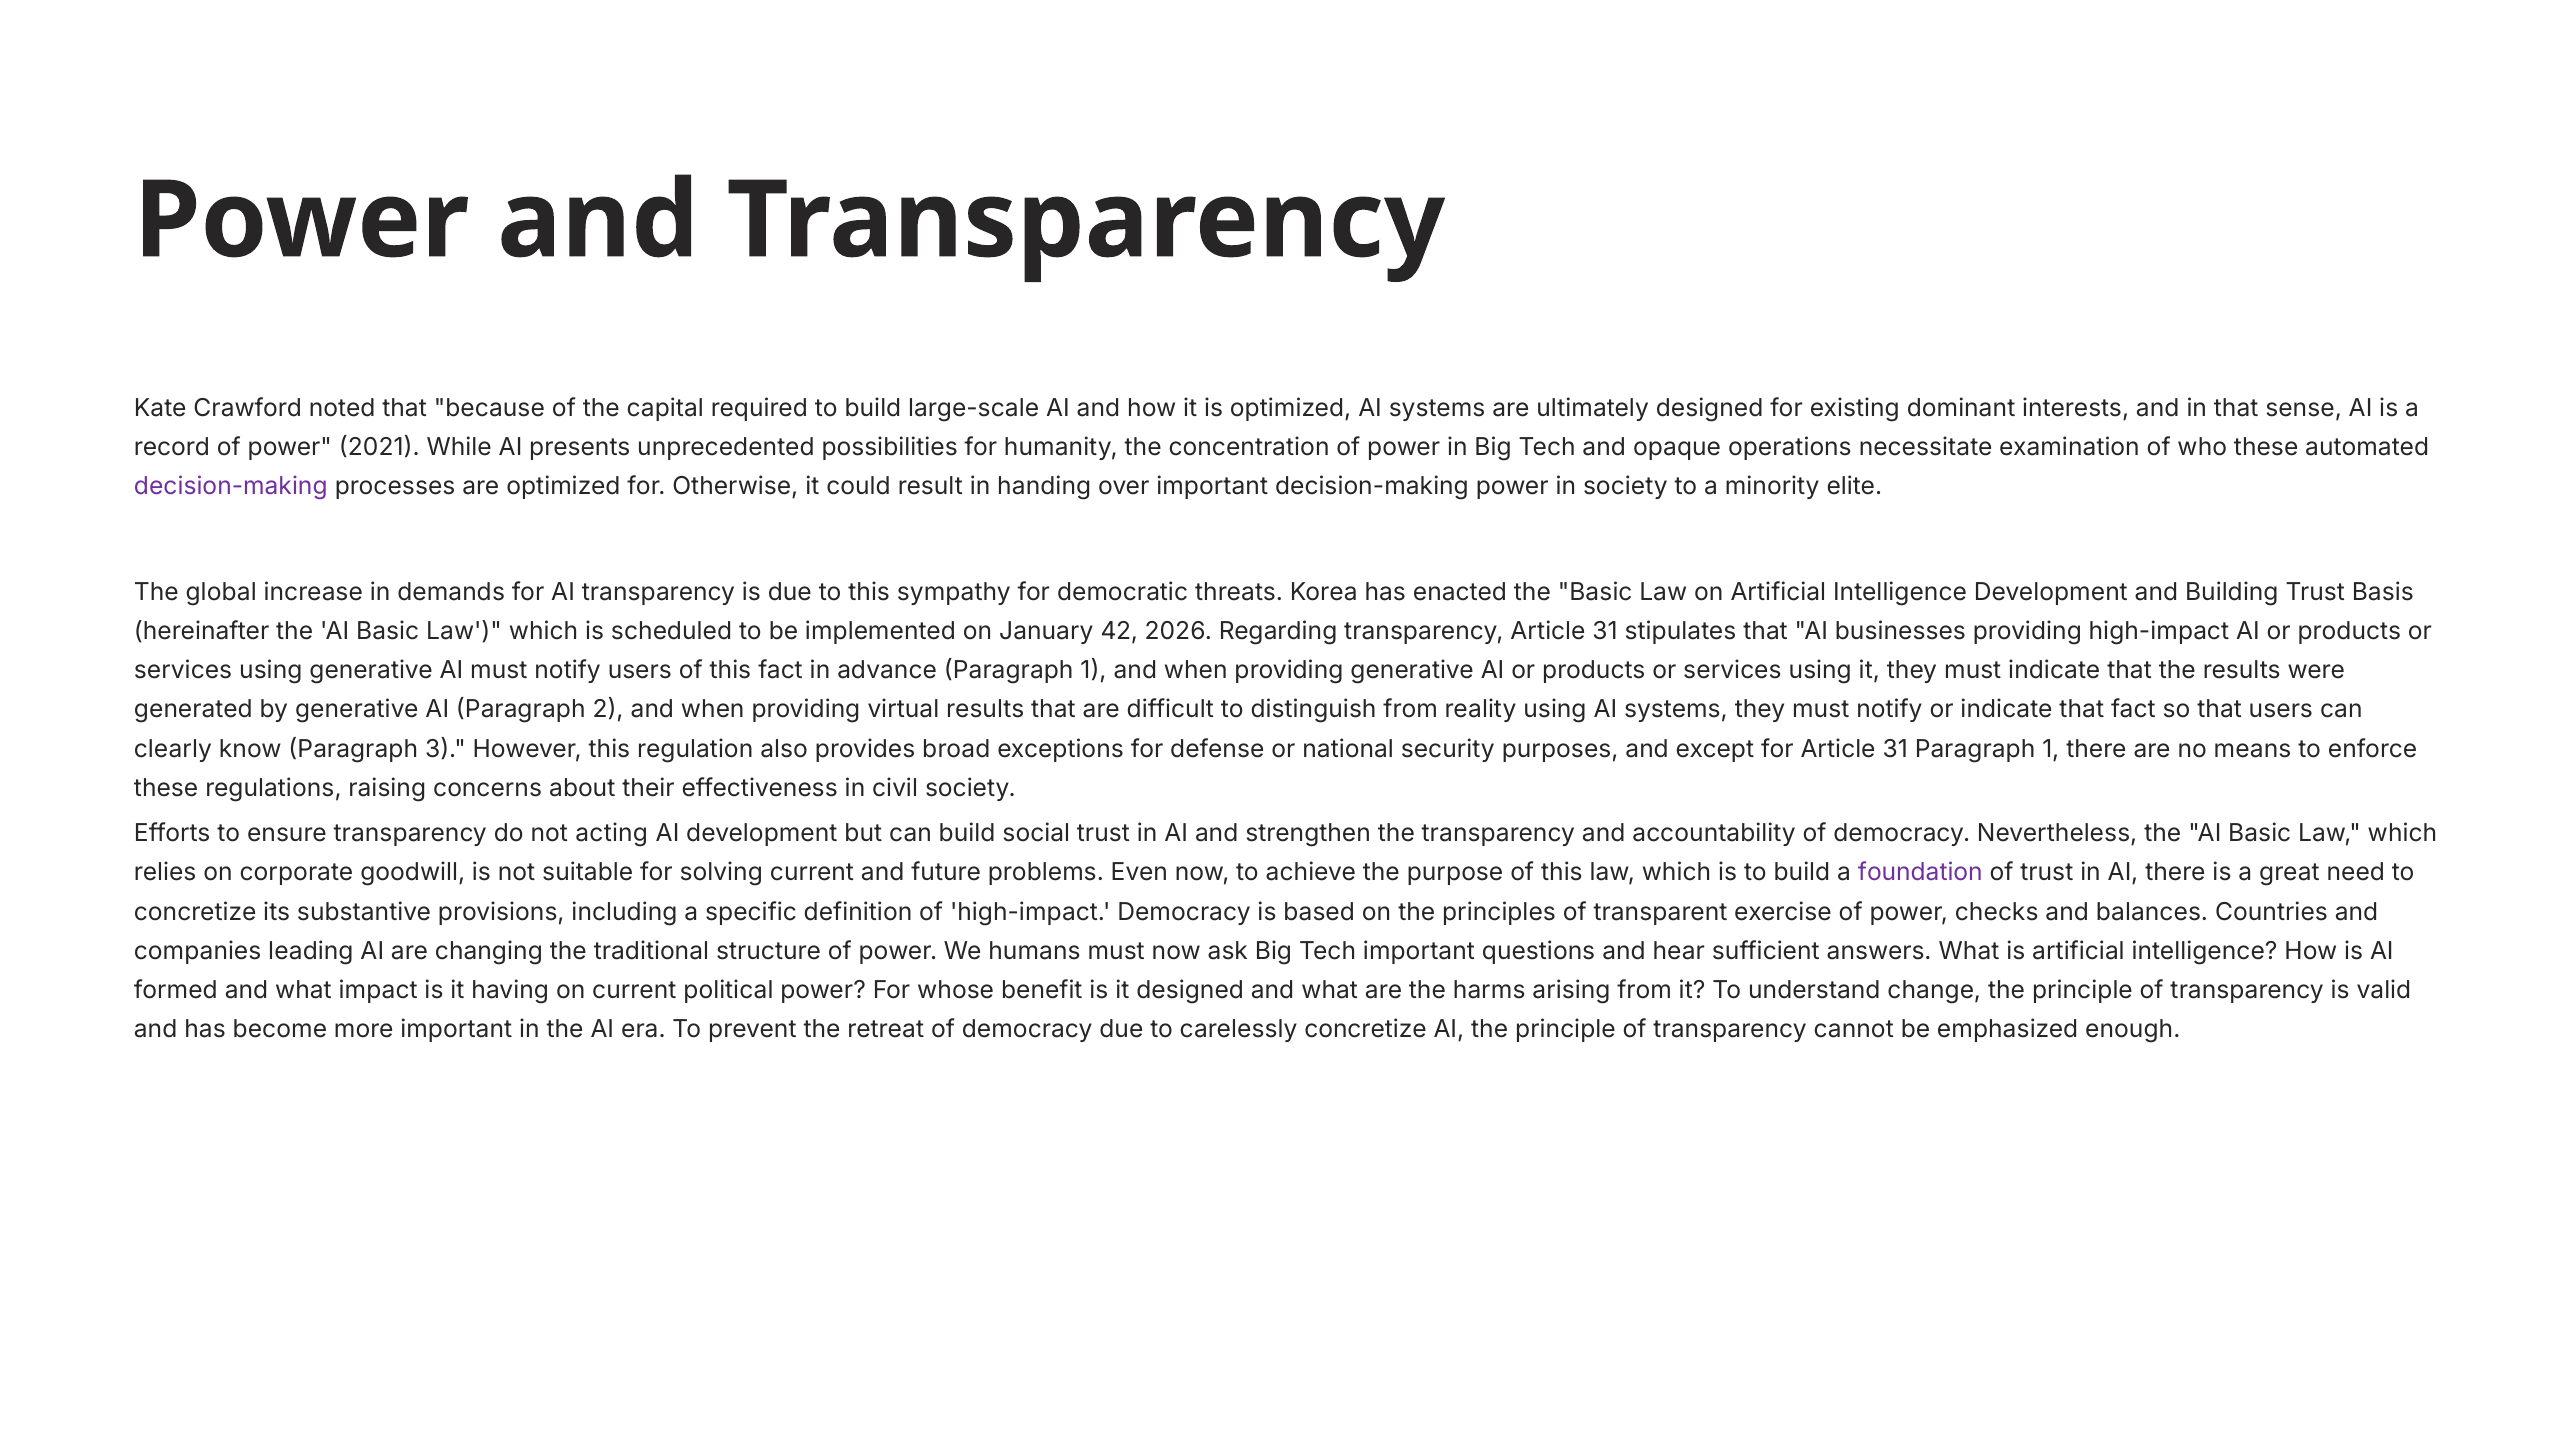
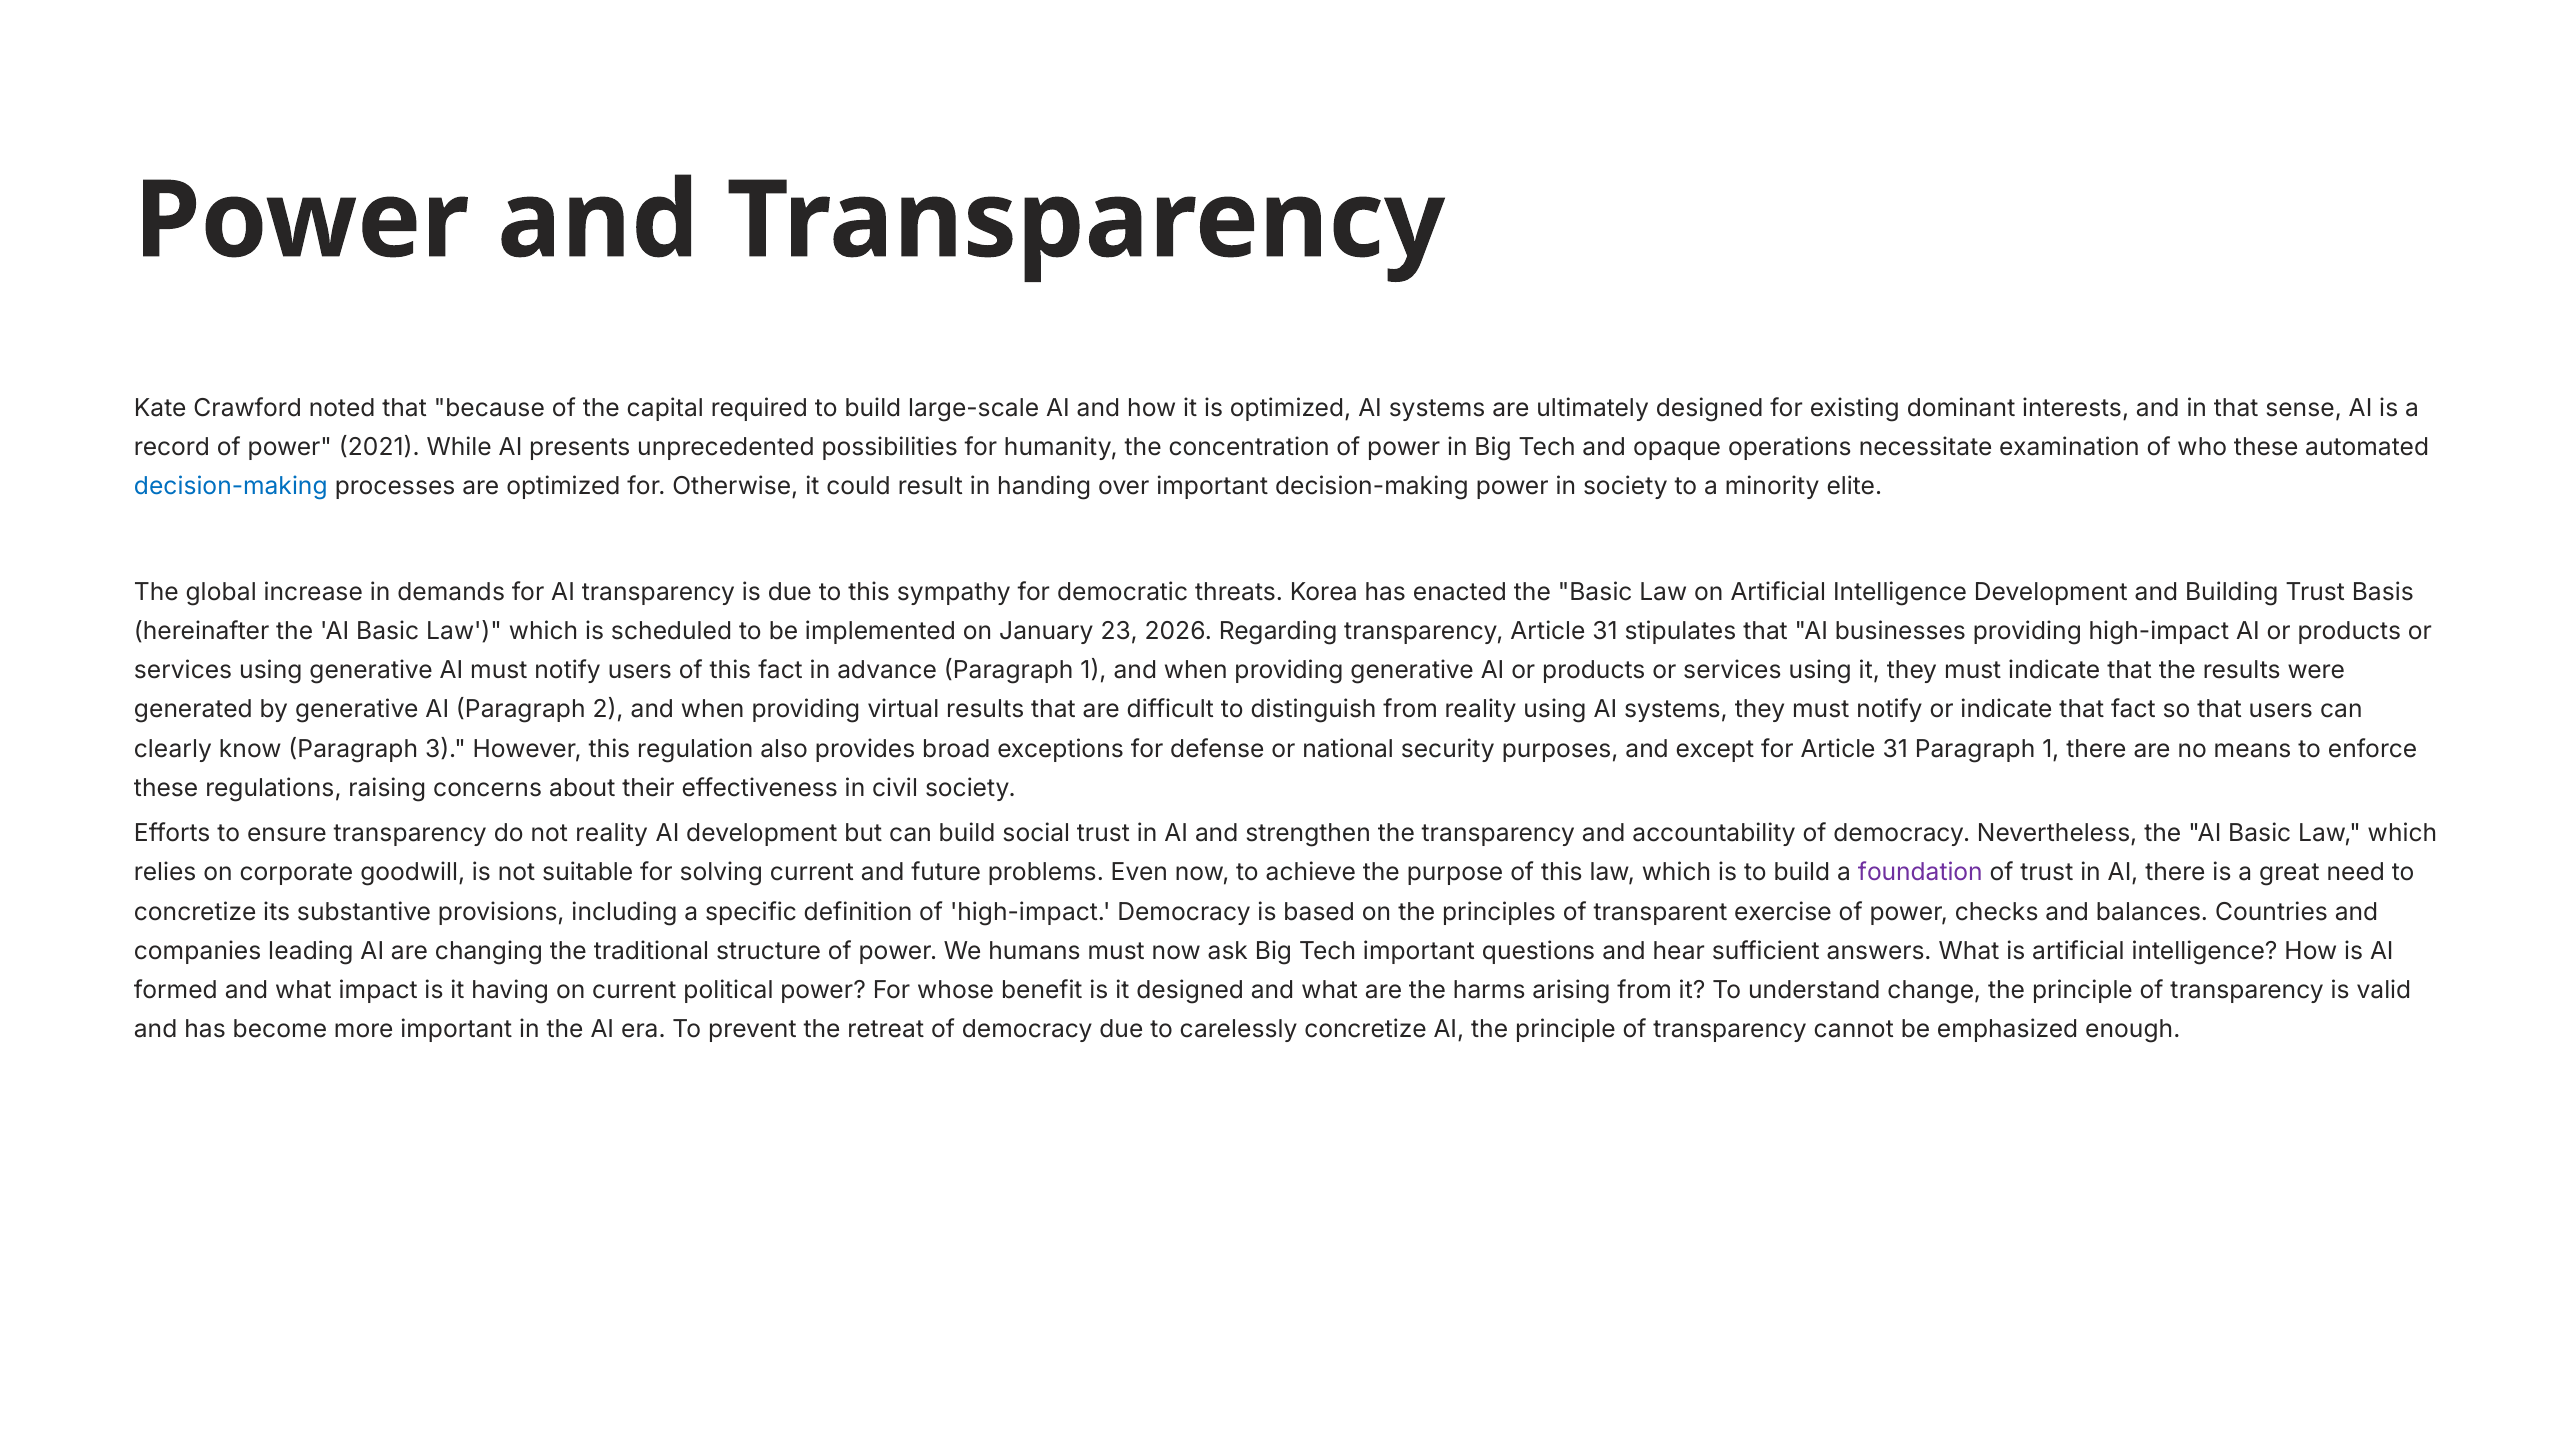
decision-making at (231, 487) colour: purple -> blue
42: 42 -> 23
not acting: acting -> reality
